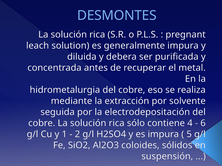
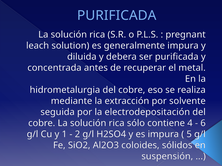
DESMONTES at (117, 16): DESMONTES -> PURIFICADA
